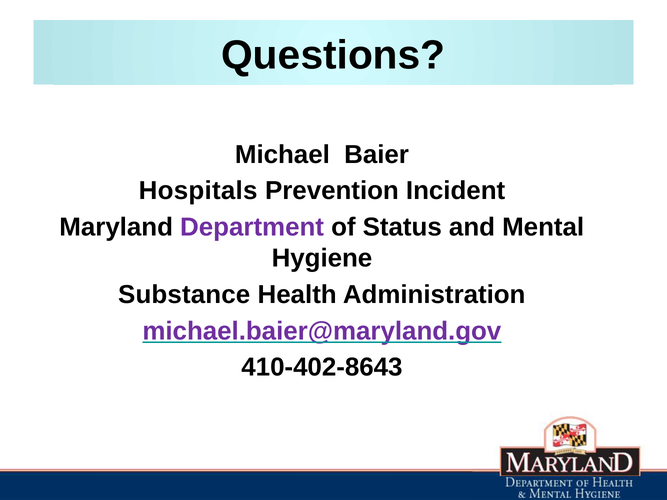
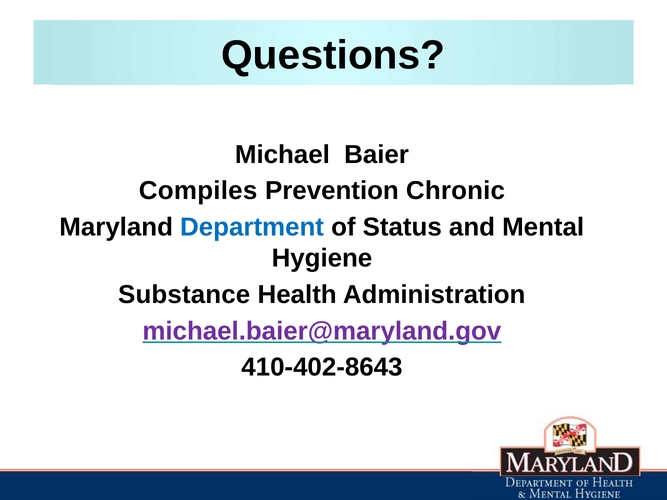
Hospitals: Hospitals -> Compiles
Incident: Incident -> Chronic
Department colour: purple -> blue
